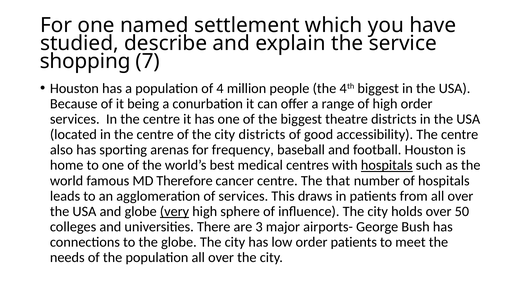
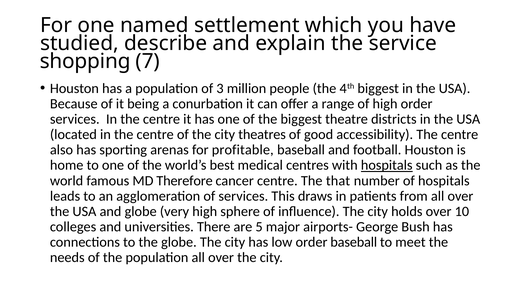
4: 4 -> 3
city districts: districts -> theatres
frequency: frequency -> profitable
very underline: present -> none
50: 50 -> 10
3: 3 -> 5
order patients: patients -> baseball
